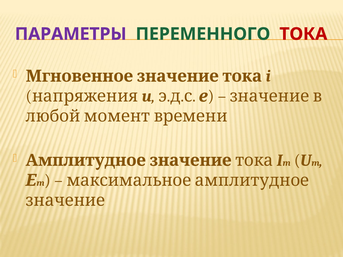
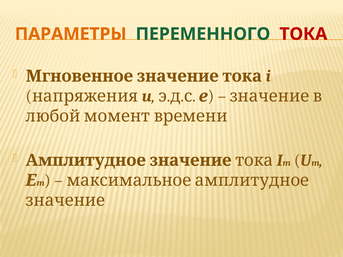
ПАРАМЕТРЫ colour: purple -> orange
